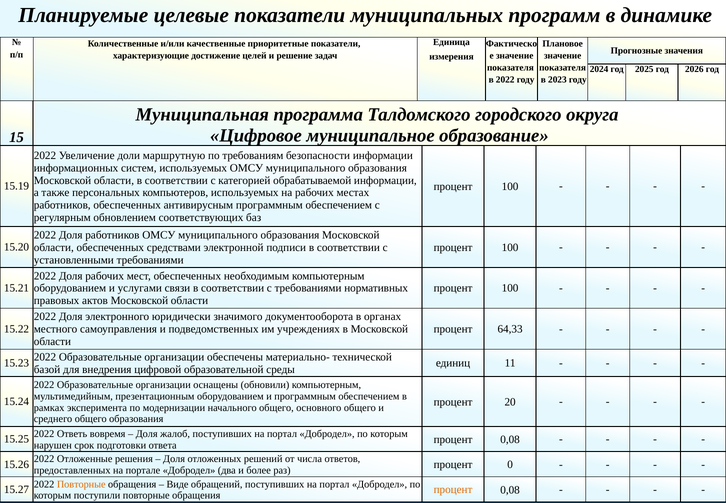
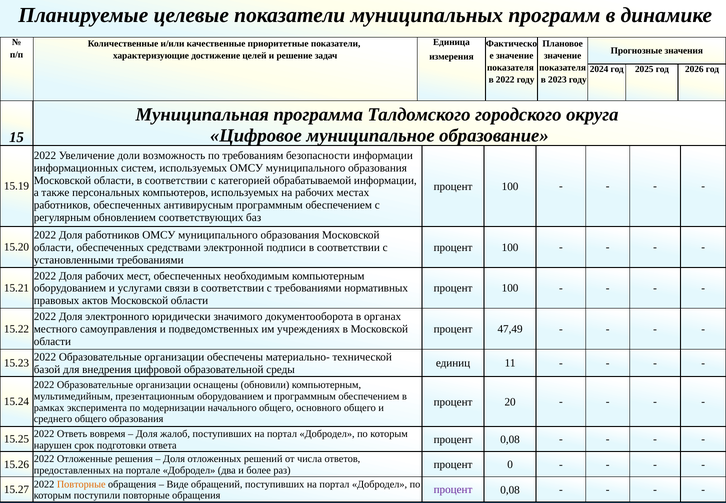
маршрутную: маршрутную -> возможность
64,33: 64,33 -> 47,49
процент at (453, 489) colour: orange -> purple
